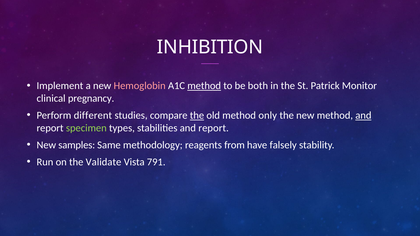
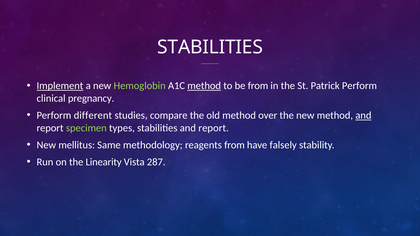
INHIBITION at (210, 47): INHIBITION -> STABILITIES
Implement underline: none -> present
Hemoglobin colour: pink -> light green
be both: both -> from
Patrick Monitor: Monitor -> Perform
the at (197, 115) underline: present -> none
only: only -> over
samples: samples -> mellitus
Validate: Validate -> Linearity
791: 791 -> 287
